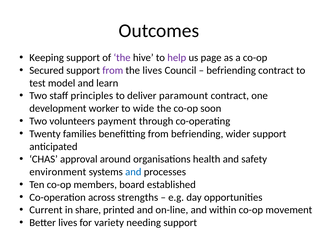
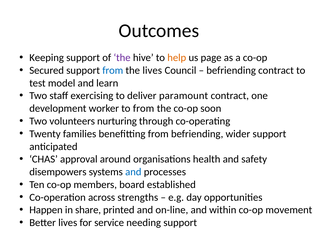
help colour: purple -> orange
from at (113, 71) colour: purple -> blue
principles: principles -> exercising
to wide: wide -> from
payment: payment -> nurturing
environment: environment -> disempowers
Current: Current -> Happen
variety: variety -> service
